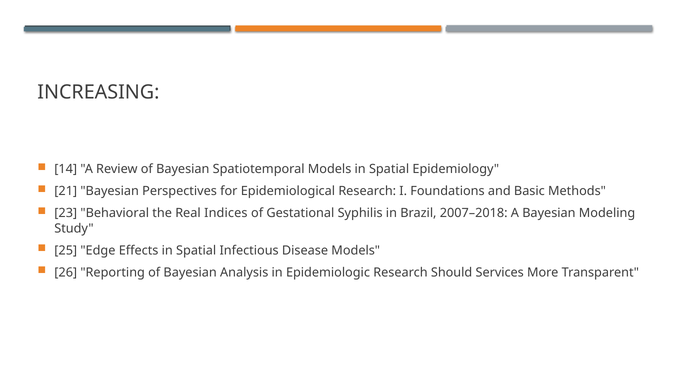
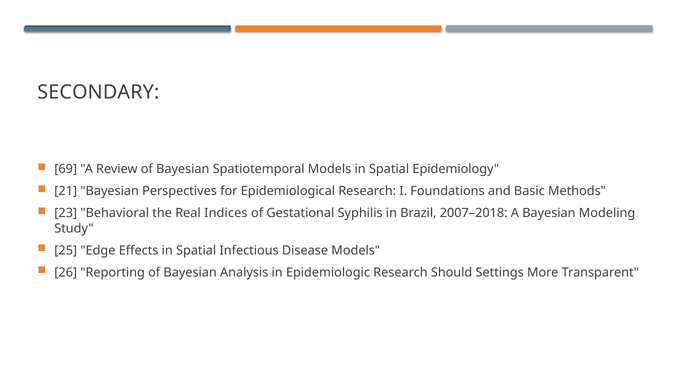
INCREASING: INCREASING -> SECONDARY
14: 14 -> 69
Services: Services -> Settings
